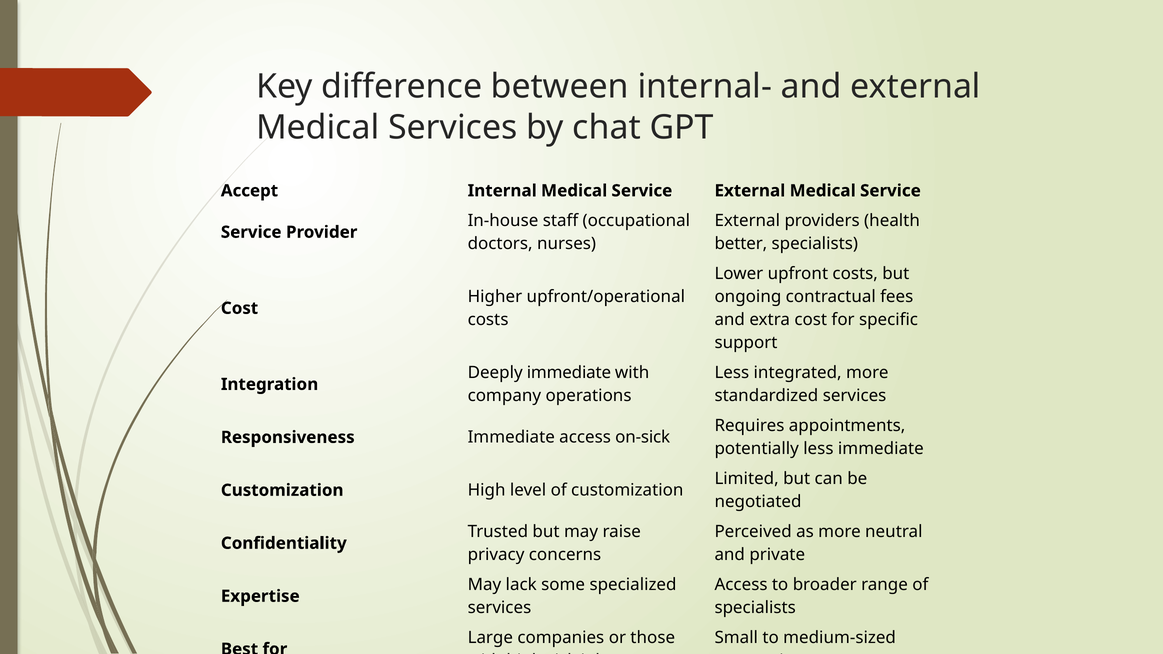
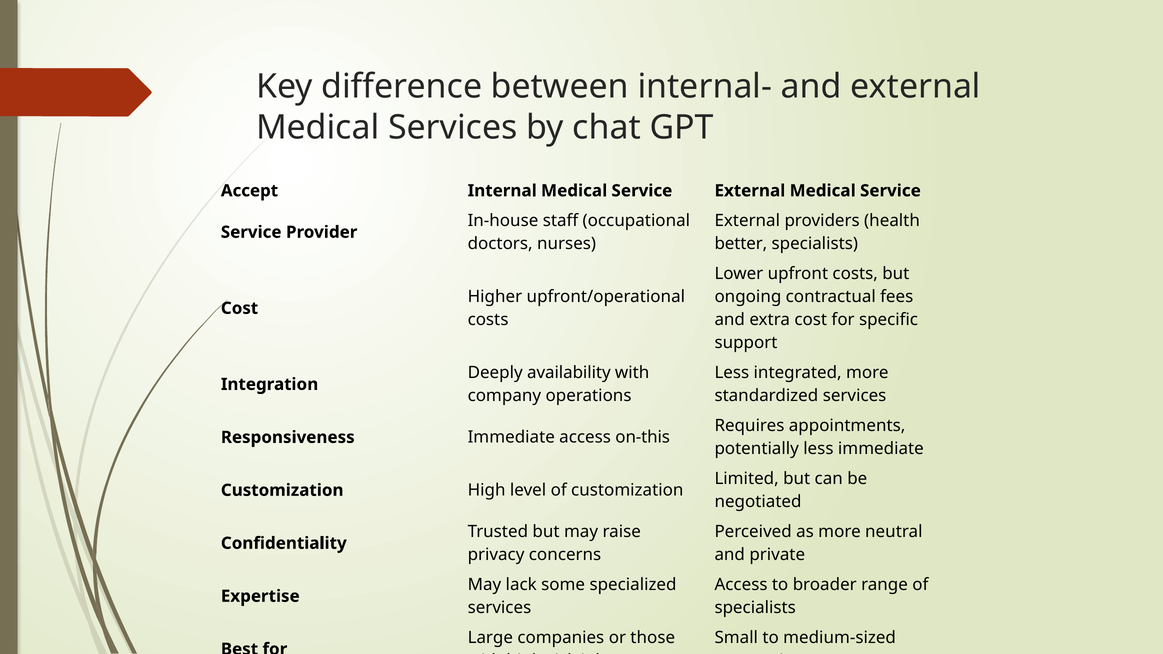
Deeply immediate: immediate -> availability
on-sick: on-sick -> on-this
